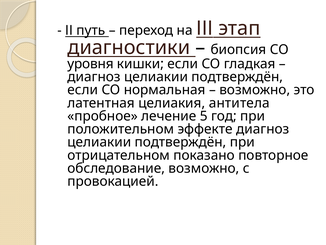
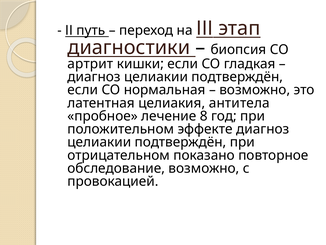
уровня: уровня -> артрит
5: 5 -> 8
